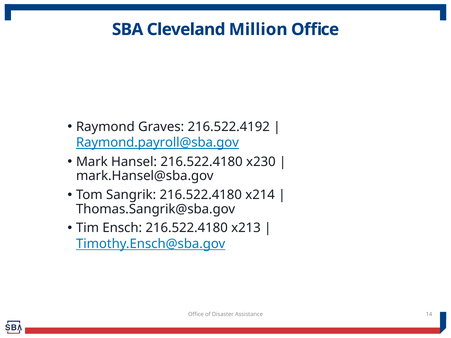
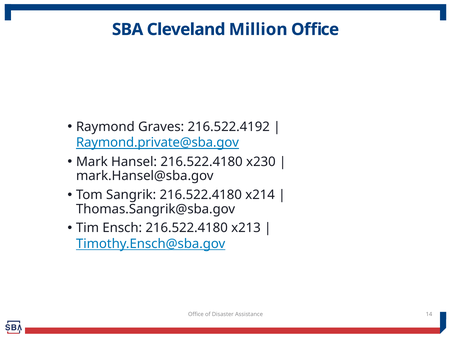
Raymond.payroll@sba.gov: Raymond.payroll@sba.gov -> Raymond.private@sba.gov
